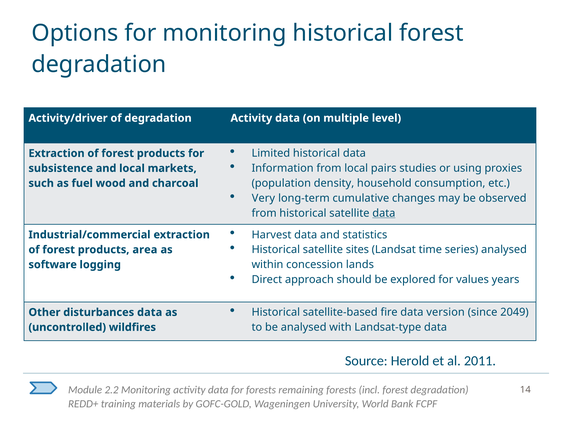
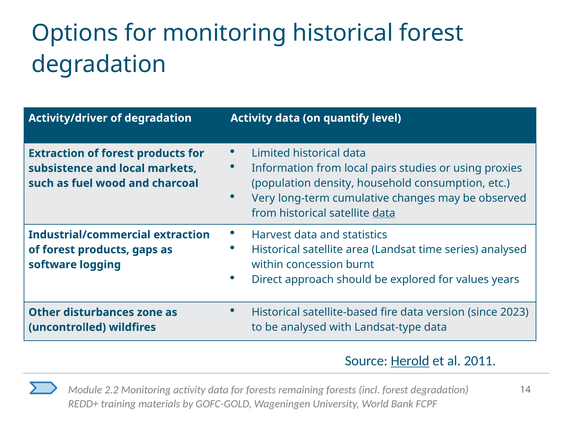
multiple: multiple -> quantify
sites: sites -> area
area: area -> gaps
lands: lands -> burnt
2049: 2049 -> 2023
disturbances data: data -> zone
Herold underline: none -> present
